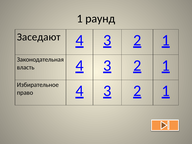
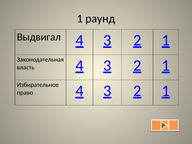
Заседают: Заседают -> Выдвигал
